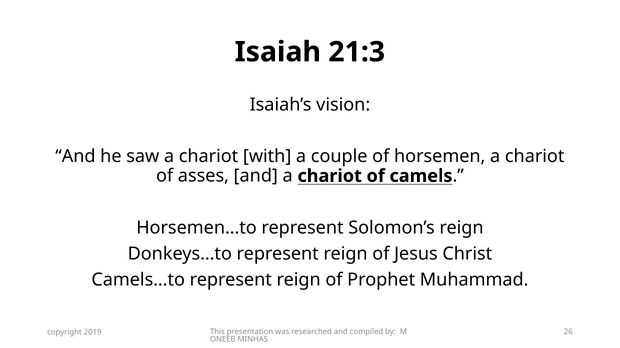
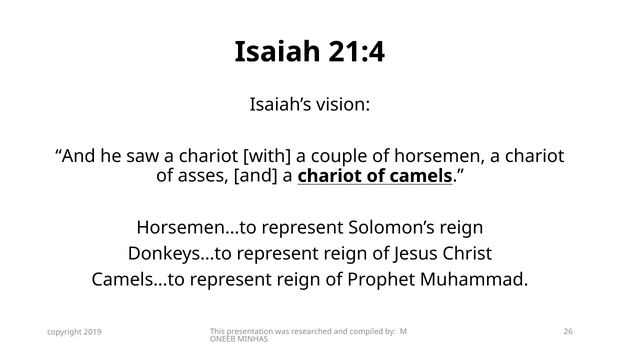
21:3: 21:3 -> 21:4
